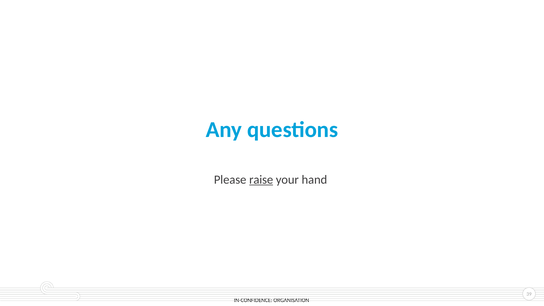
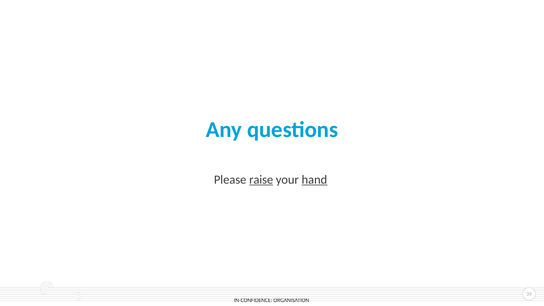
hand underline: none -> present
